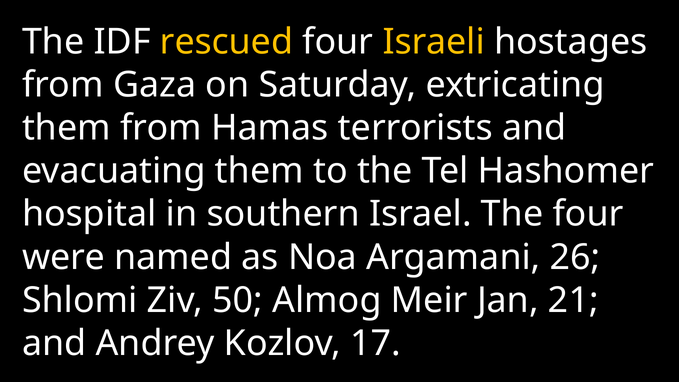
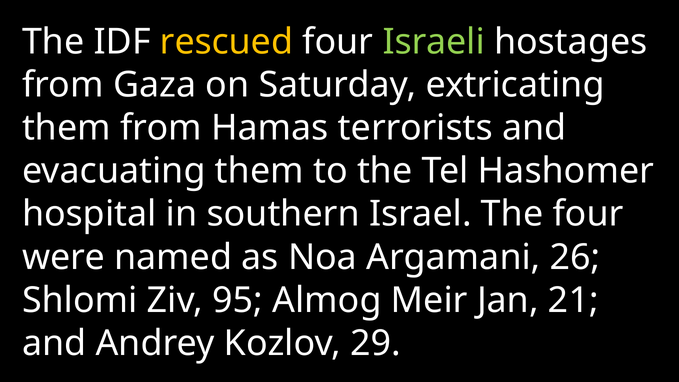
Israeli colour: yellow -> light green
50: 50 -> 95
17: 17 -> 29
